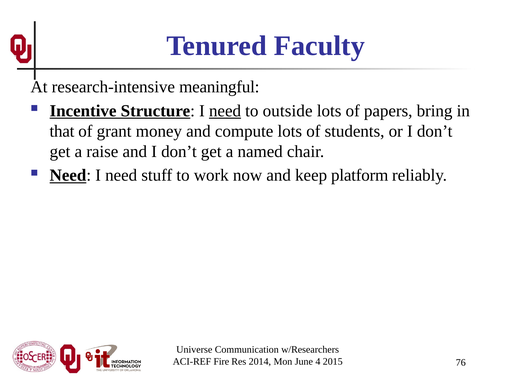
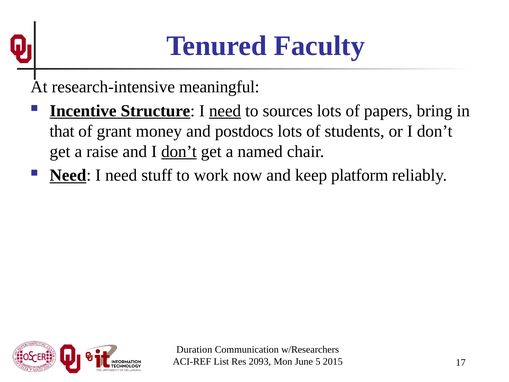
outside: outside -> sources
compute: compute -> postdocs
don’t at (179, 151) underline: none -> present
Universe: Universe -> Duration
Fire: Fire -> List
2014: 2014 -> 2093
4: 4 -> 5
76: 76 -> 17
